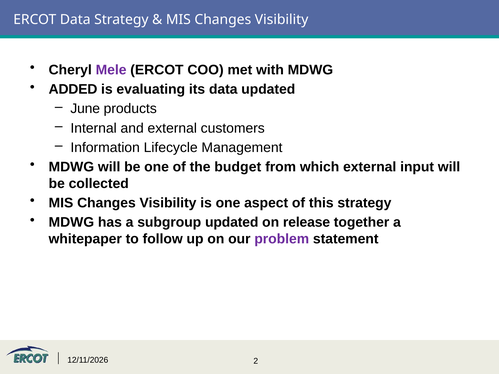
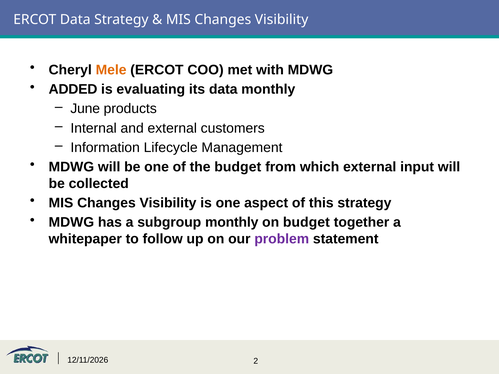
Mele colour: purple -> orange
data updated: updated -> monthly
subgroup updated: updated -> monthly
on release: release -> budget
